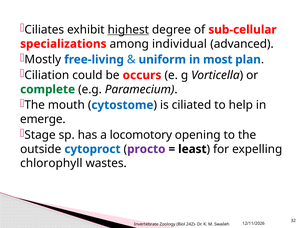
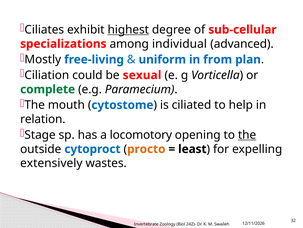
most: most -> from
occurs: occurs -> sexual
emerge: emerge -> relation
the at (247, 134) underline: none -> present
procto colour: purple -> orange
chlorophyll: chlorophyll -> extensively
